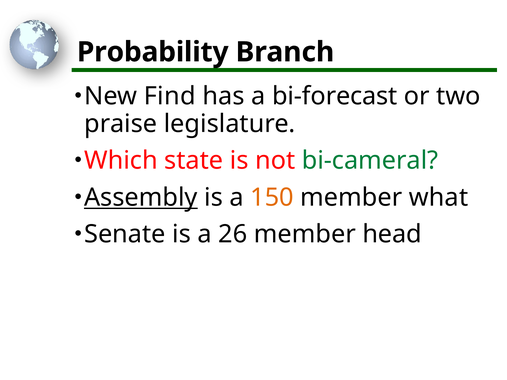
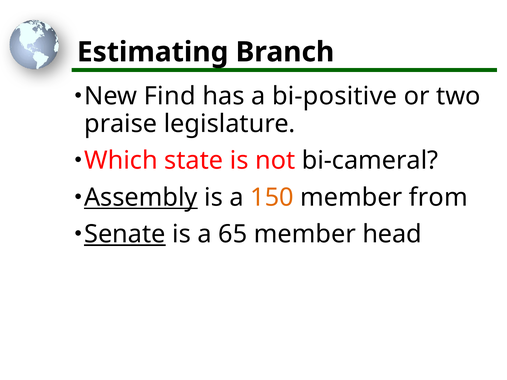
Probability: Probability -> Estimating
bi-forecast: bi-forecast -> bi-positive
bi-cameral colour: green -> black
what: what -> from
Senate underline: none -> present
26: 26 -> 65
